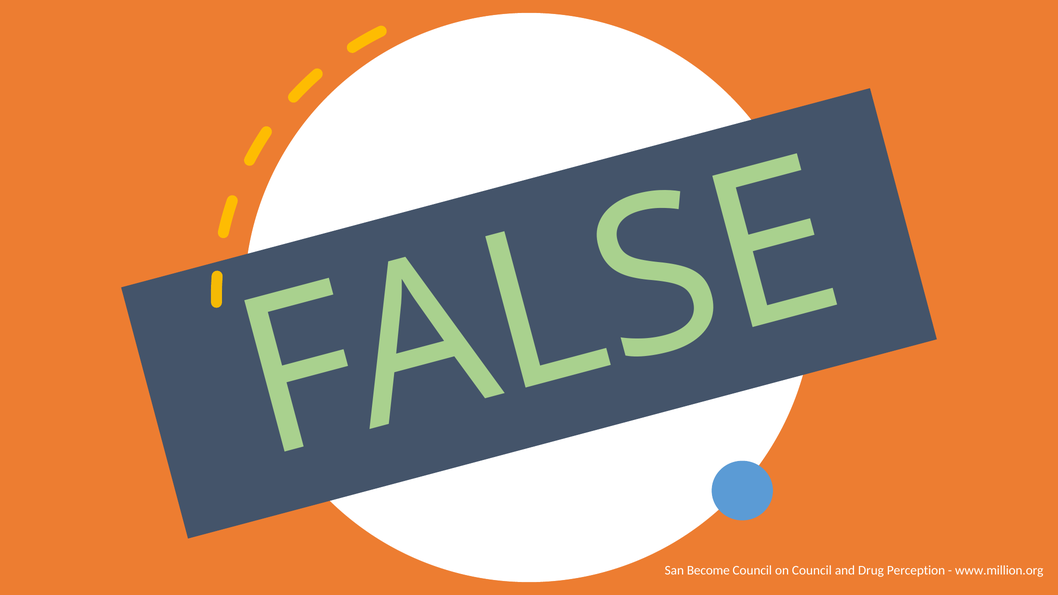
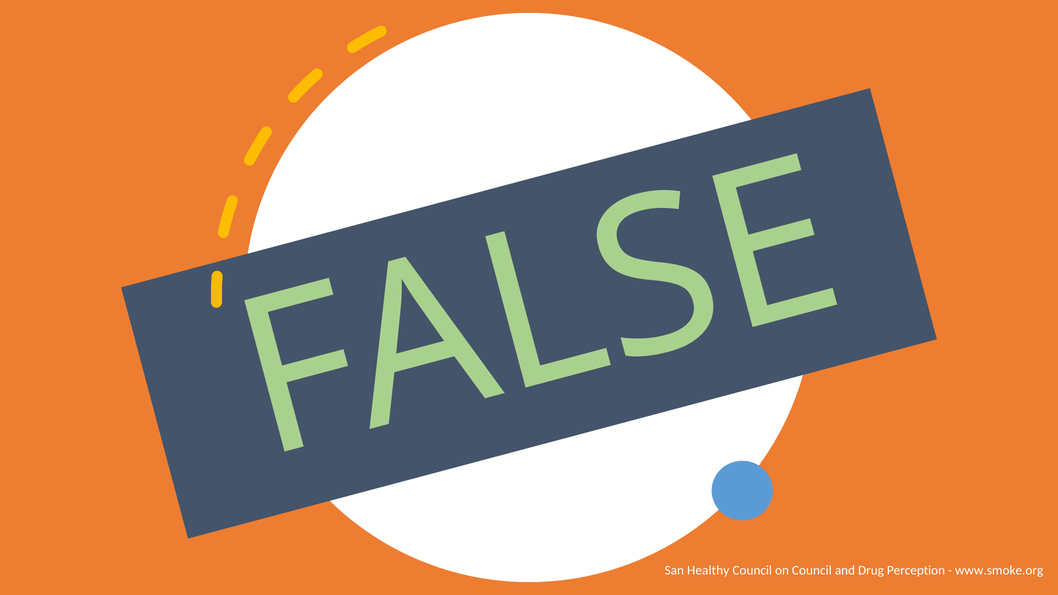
Become: Become -> Healthy
www.million.org: www.million.org -> www.smoke.org
